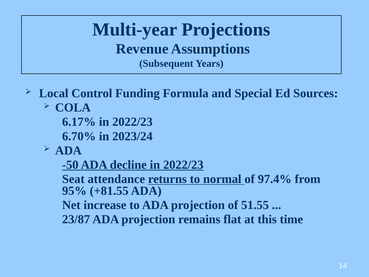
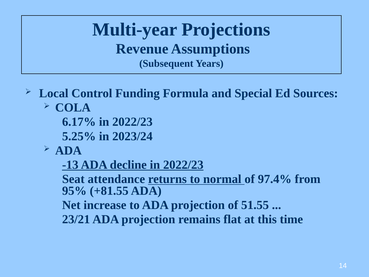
6.70%: 6.70% -> 5.25%
-50: -50 -> -13
23/87: 23/87 -> 23/21
